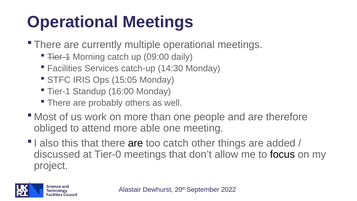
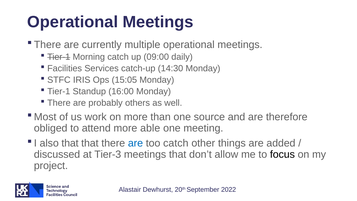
people: people -> source
also this: this -> that
are at (135, 143) colour: black -> blue
Tier-0: Tier-0 -> Tier-3
